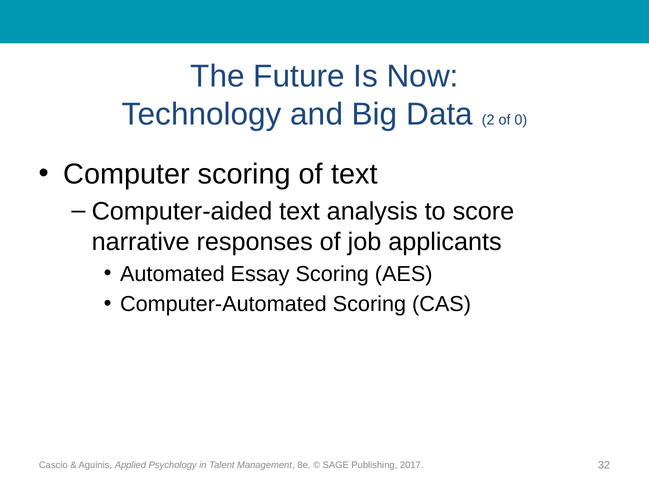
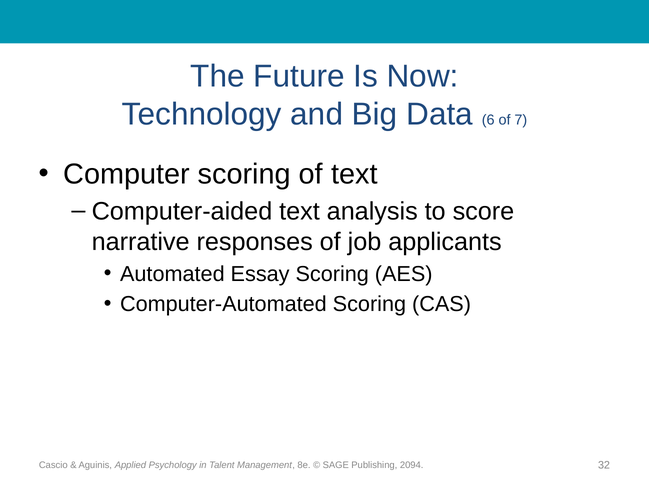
2: 2 -> 6
0: 0 -> 7
2017: 2017 -> 2094
